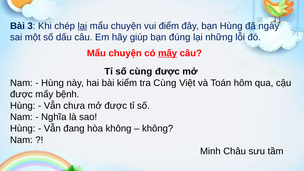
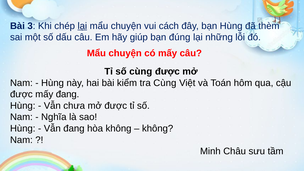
điểm: điểm -> cách
ngày: ngày -> thèm
mấy at (168, 53) underline: present -> none
mấy bệnh: bệnh -> đang
